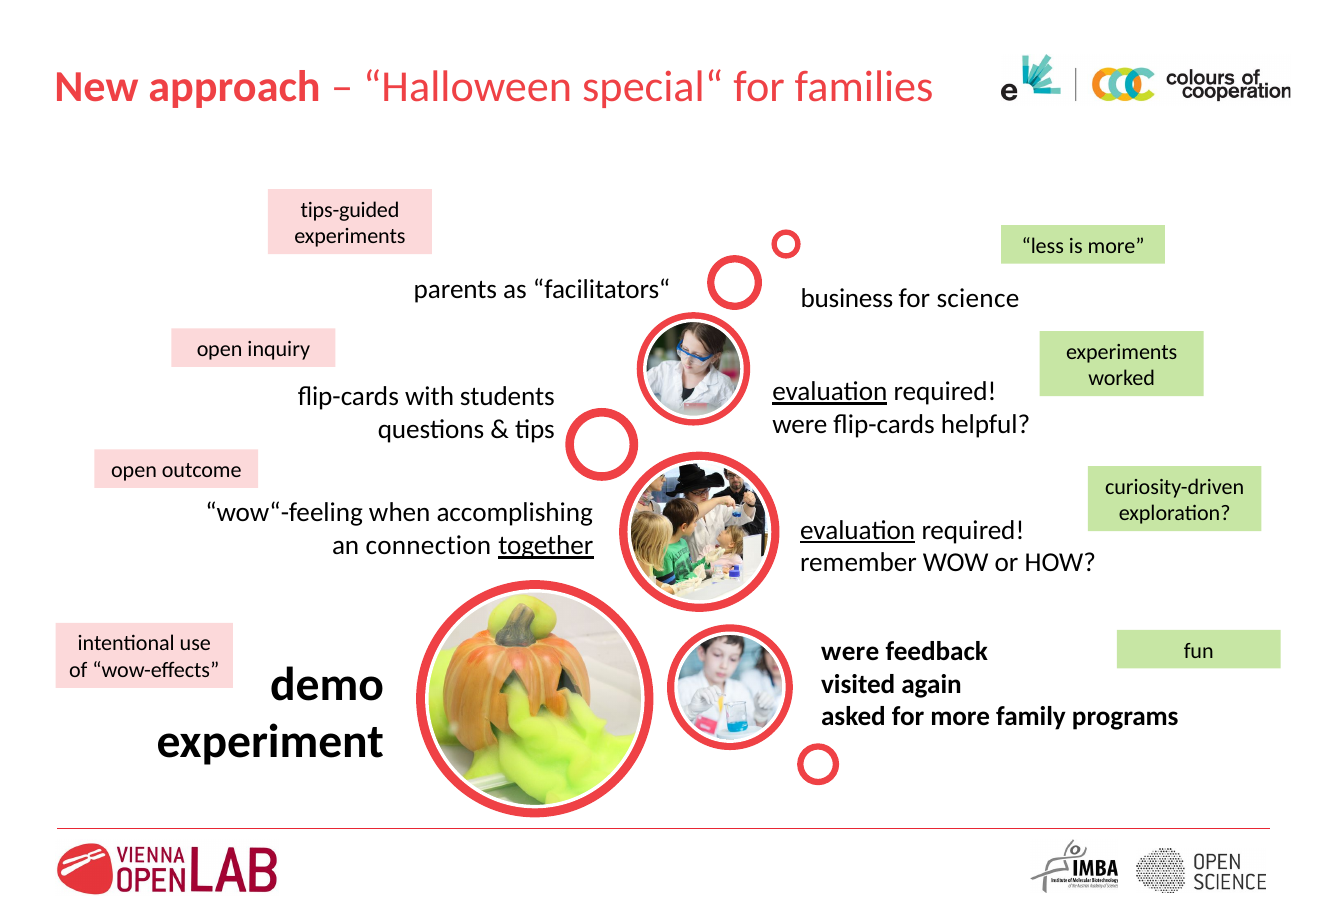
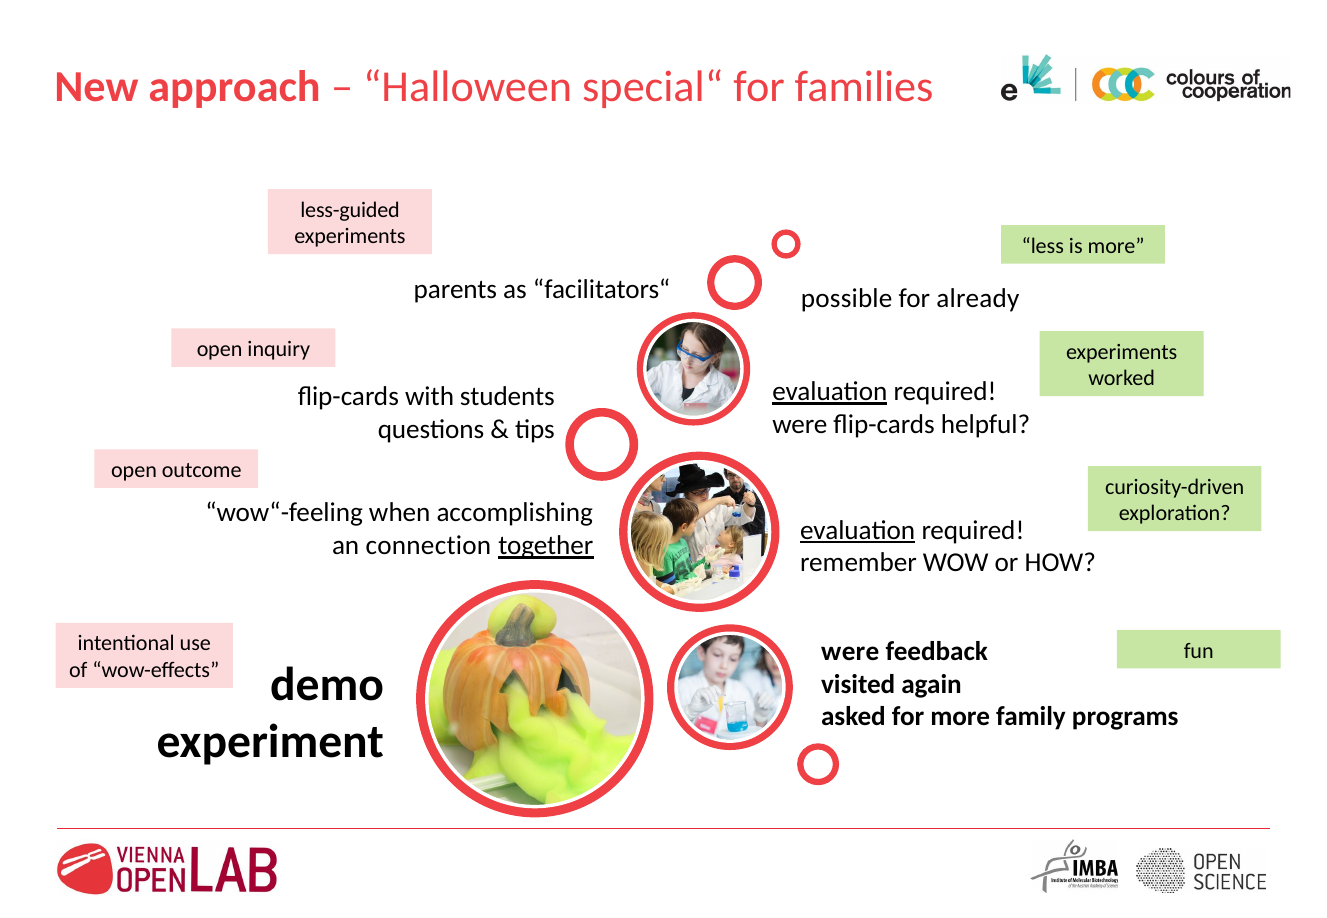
tips-guided: tips-guided -> less-guided
business: business -> possible
science: science -> already
